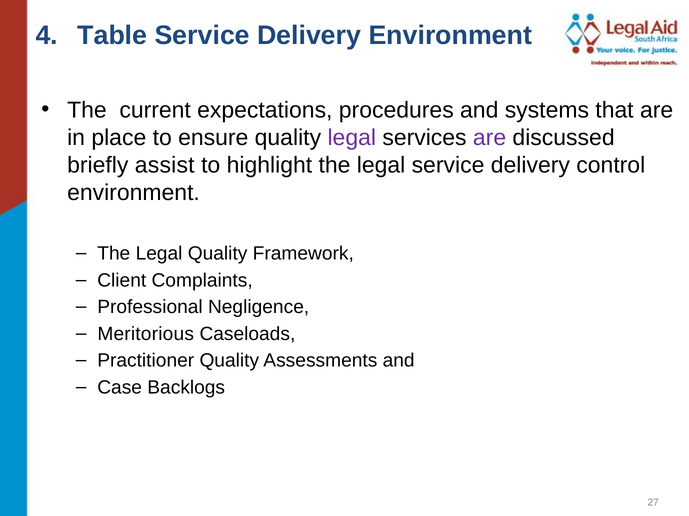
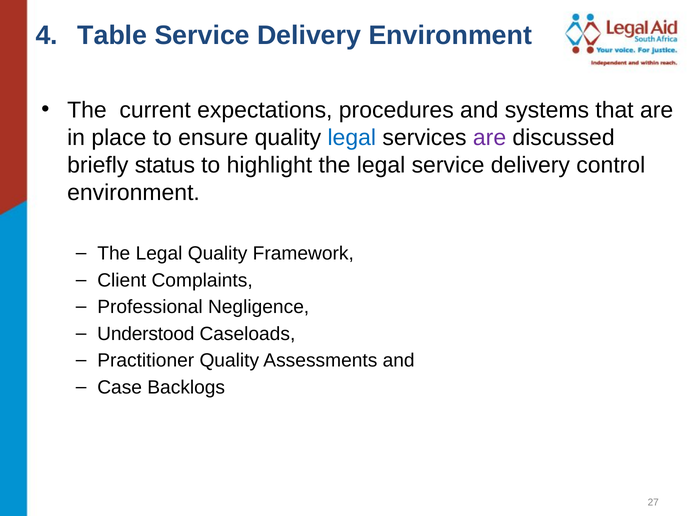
legal at (352, 138) colour: purple -> blue
assist: assist -> status
Meritorious: Meritorious -> Understood
